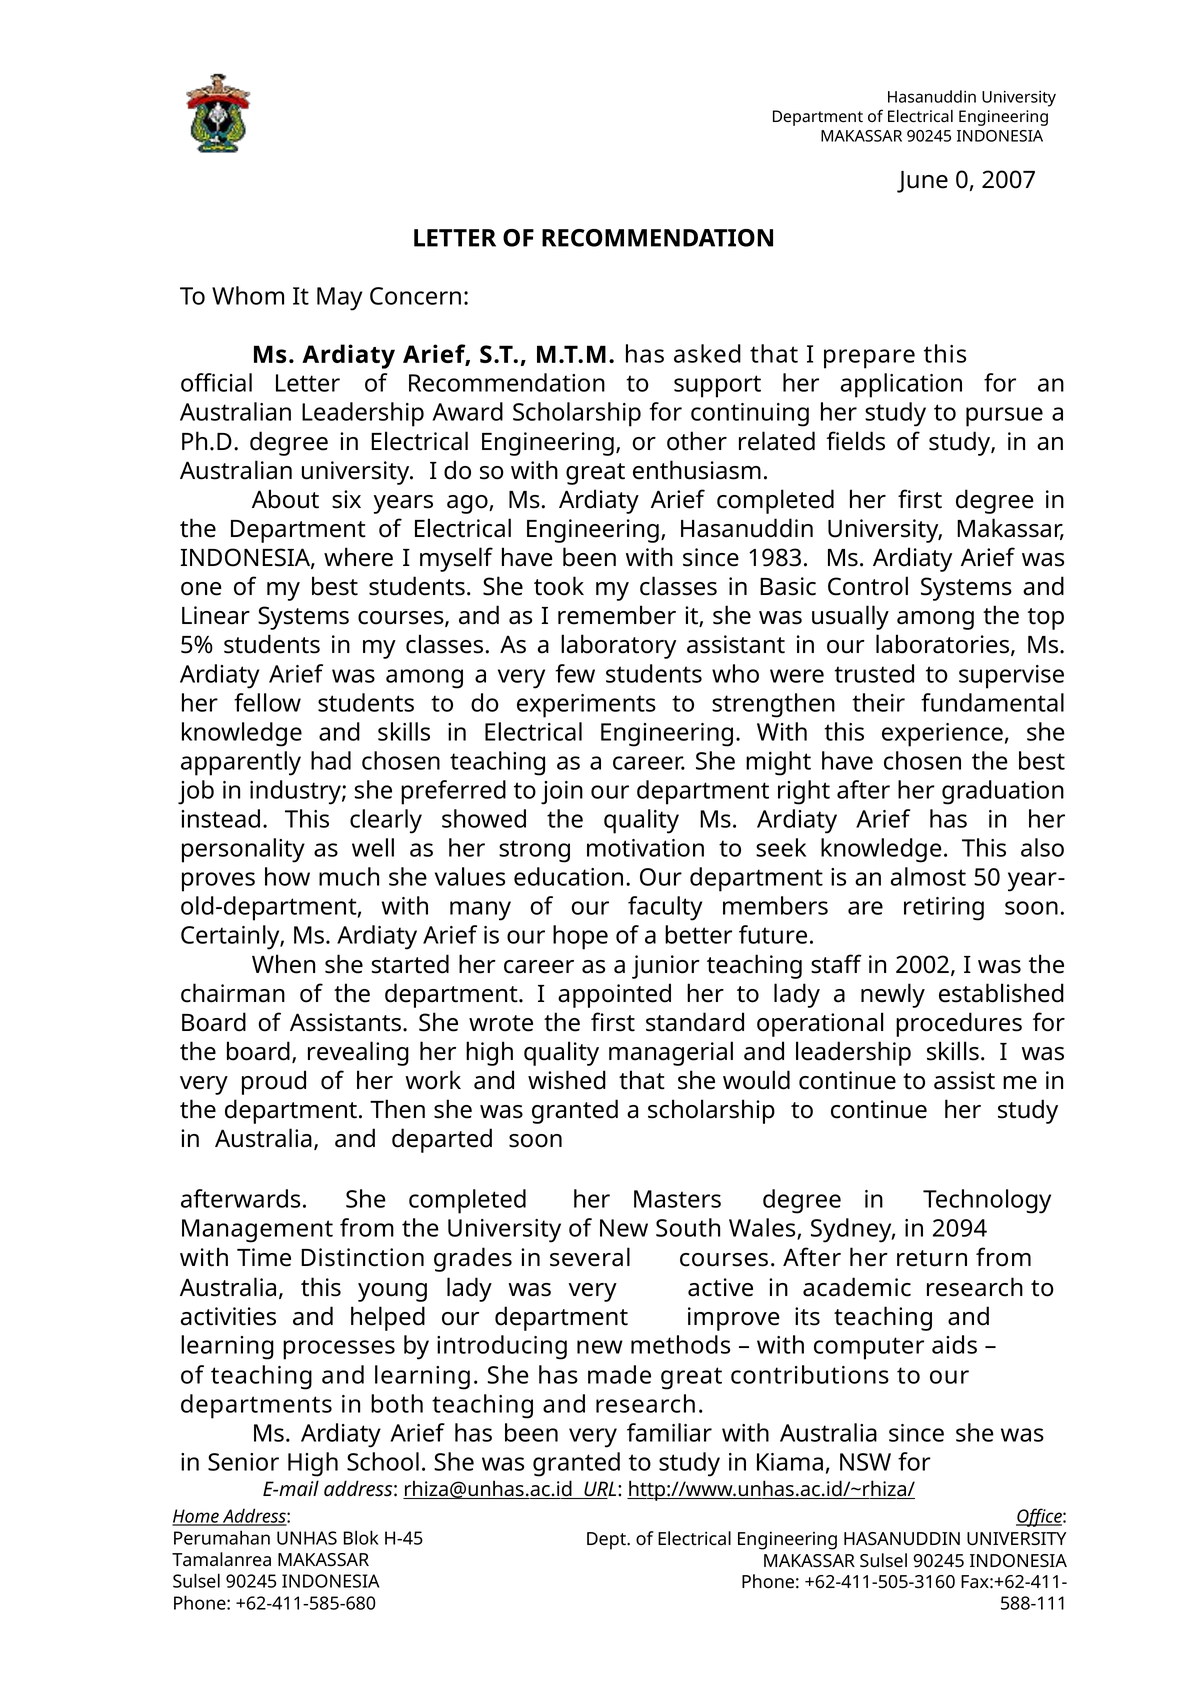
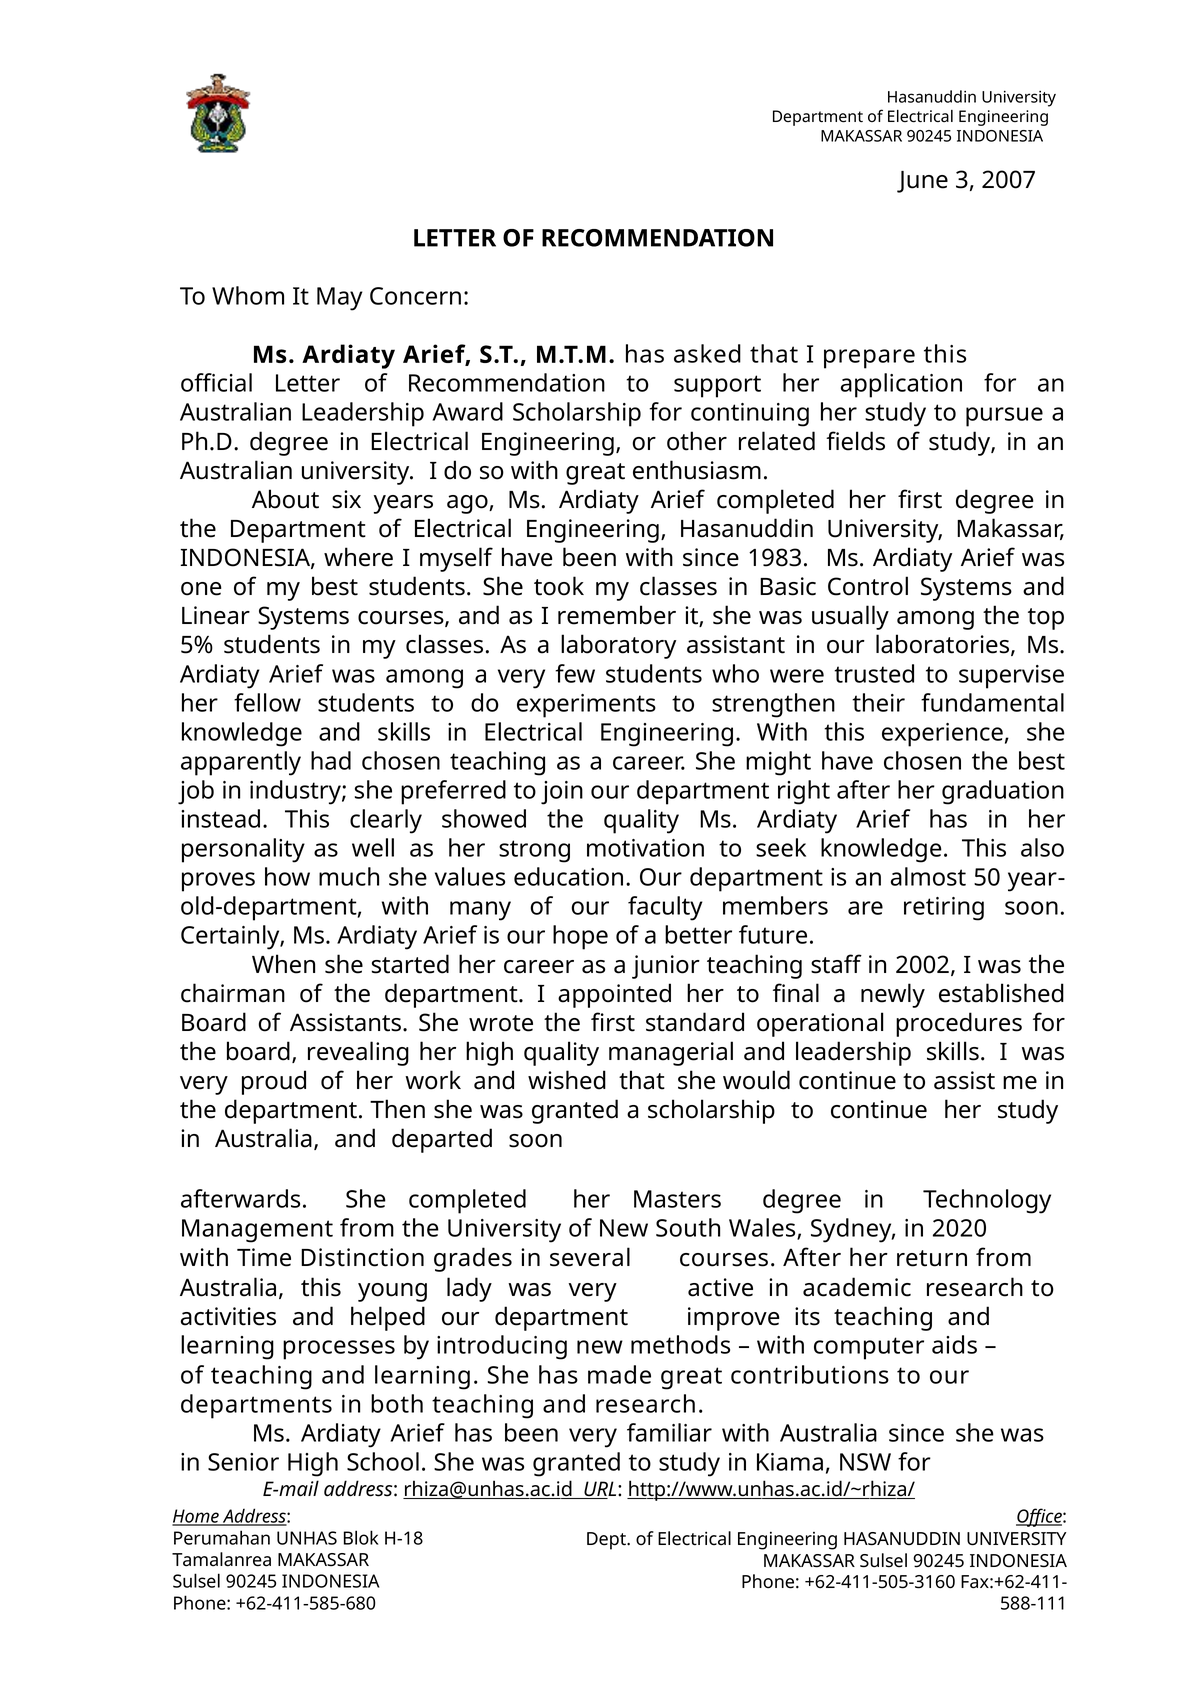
0: 0 -> 3
to lady: lady -> final
2094: 2094 -> 2020
H-45: H-45 -> H-18
